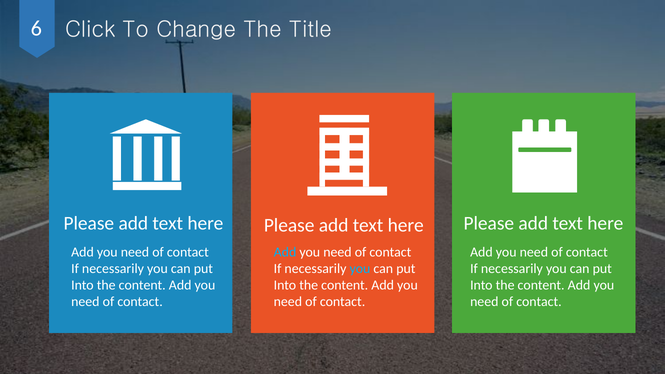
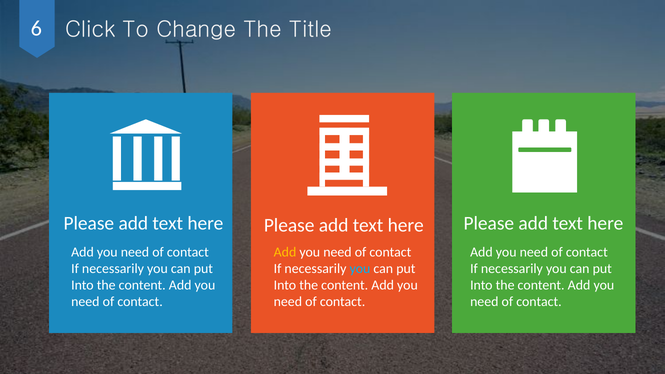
Add at (285, 252) colour: light blue -> yellow
